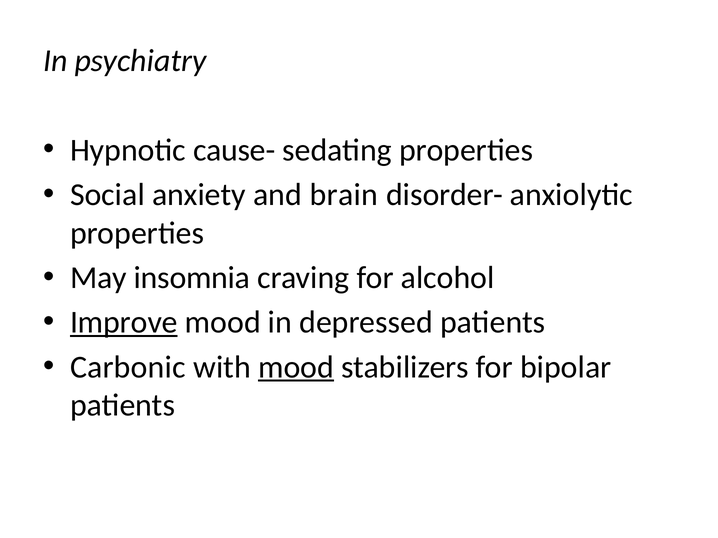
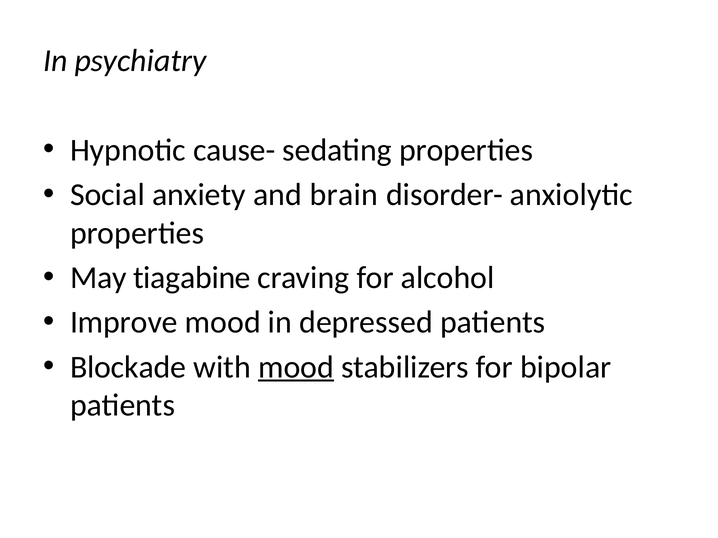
insomnia: insomnia -> tiagabine
Improve underline: present -> none
Carbonic: Carbonic -> Blockade
